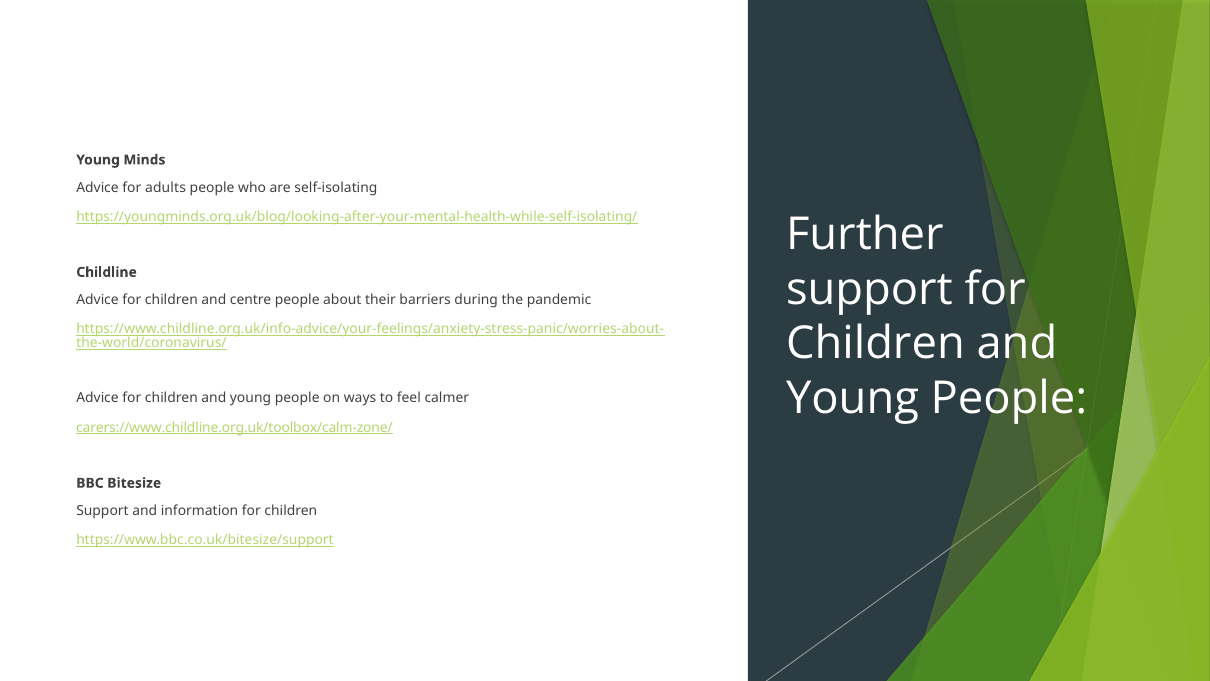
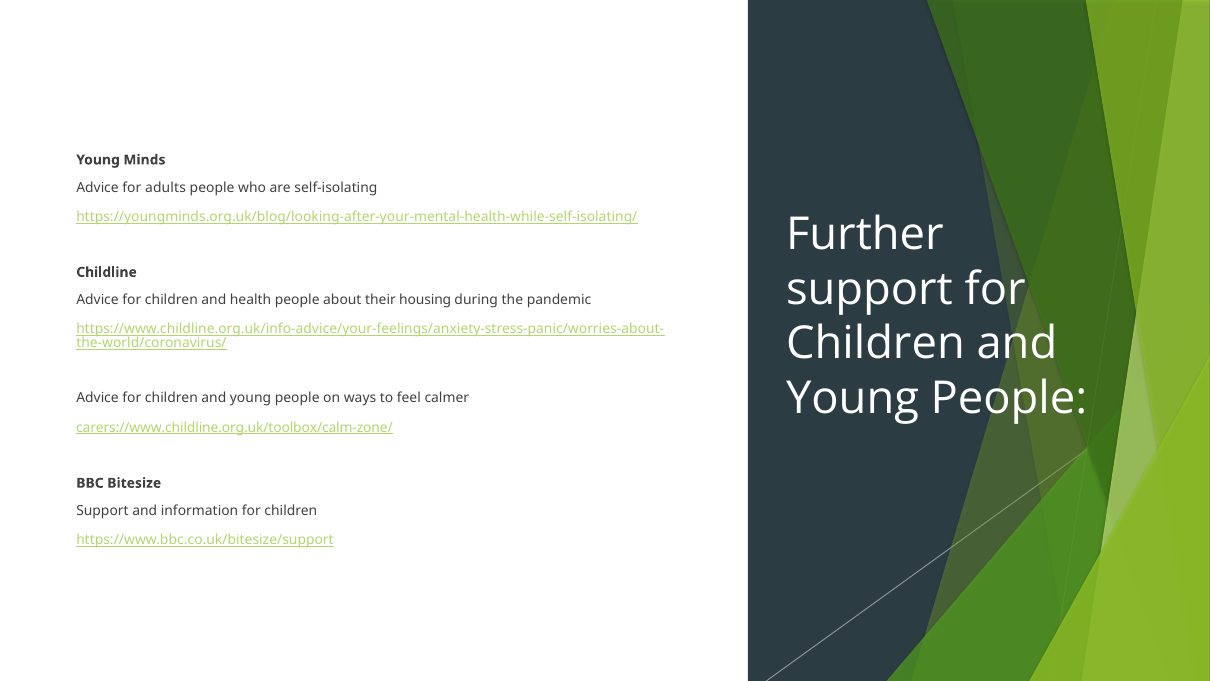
centre: centre -> health
barriers: barriers -> housing
